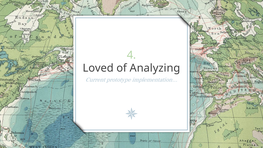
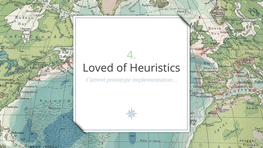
Analyzing: Analyzing -> Heuristics
